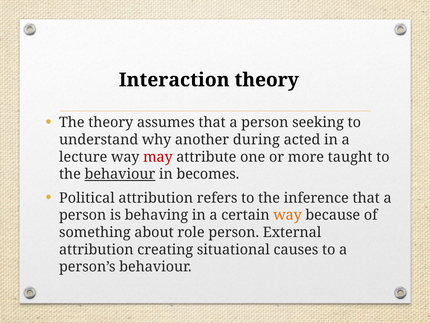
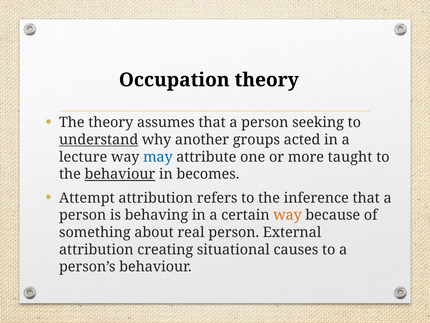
Interaction: Interaction -> Occupation
understand underline: none -> present
during: during -> groups
may colour: red -> blue
Political: Political -> Attempt
role: role -> real
